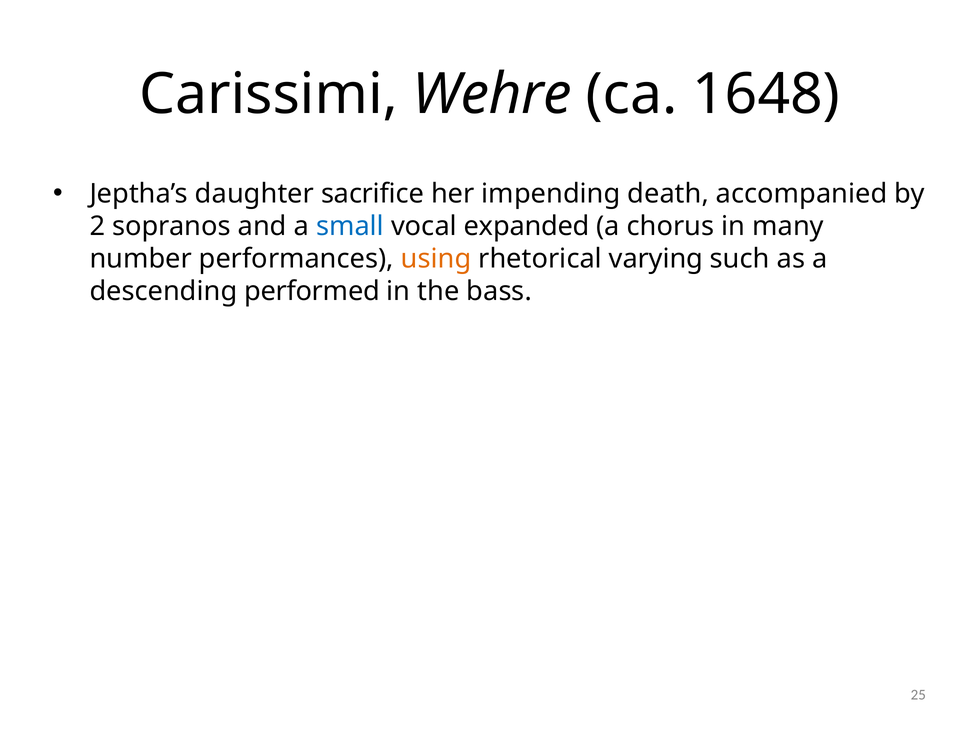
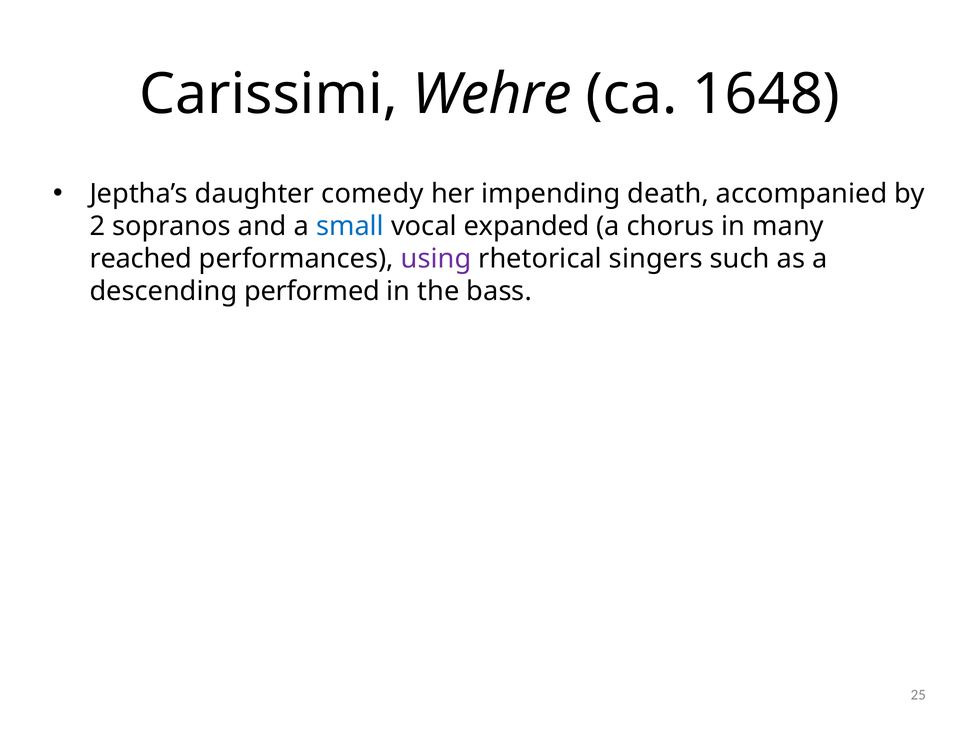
sacrifice: sacrifice -> comedy
number: number -> reached
using colour: orange -> purple
varying: varying -> singers
